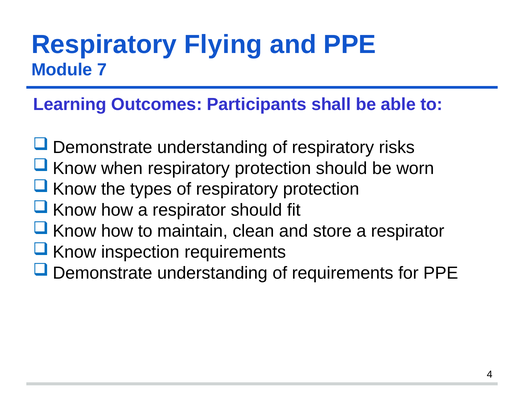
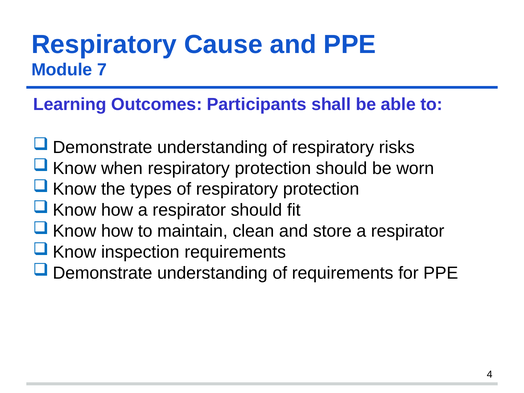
Flying: Flying -> Cause
